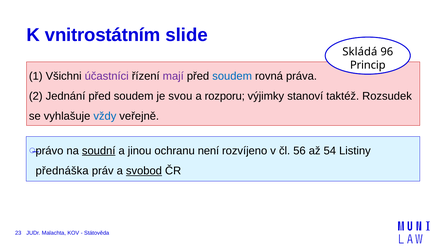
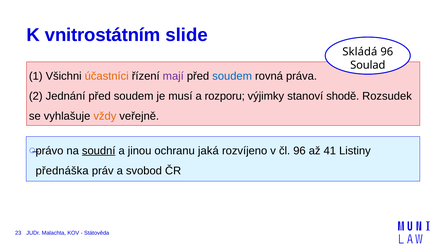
Princip: Princip -> Soulad
účastníci colour: purple -> orange
svou: svou -> musí
taktéž: taktéž -> shodě
vždy colour: blue -> orange
není: není -> jaká
čl 56: 56 -> 96
54: 54 -> 41
svobod underline: present -> none
